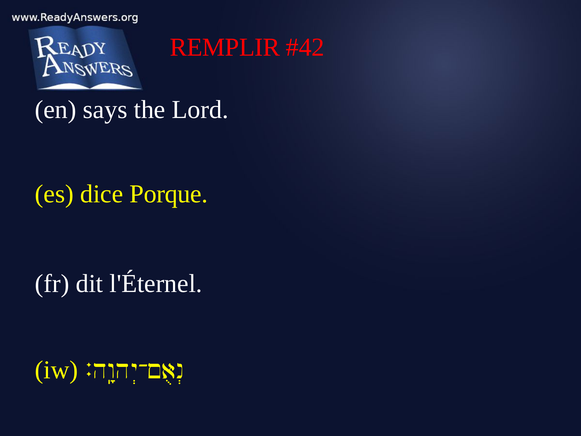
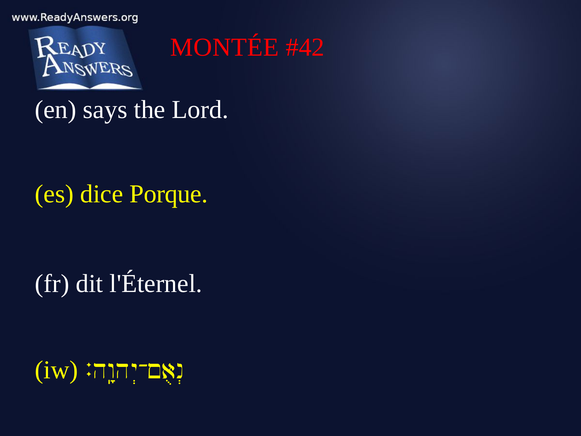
REMPLIR: REMPLIR -> MONTÉE
